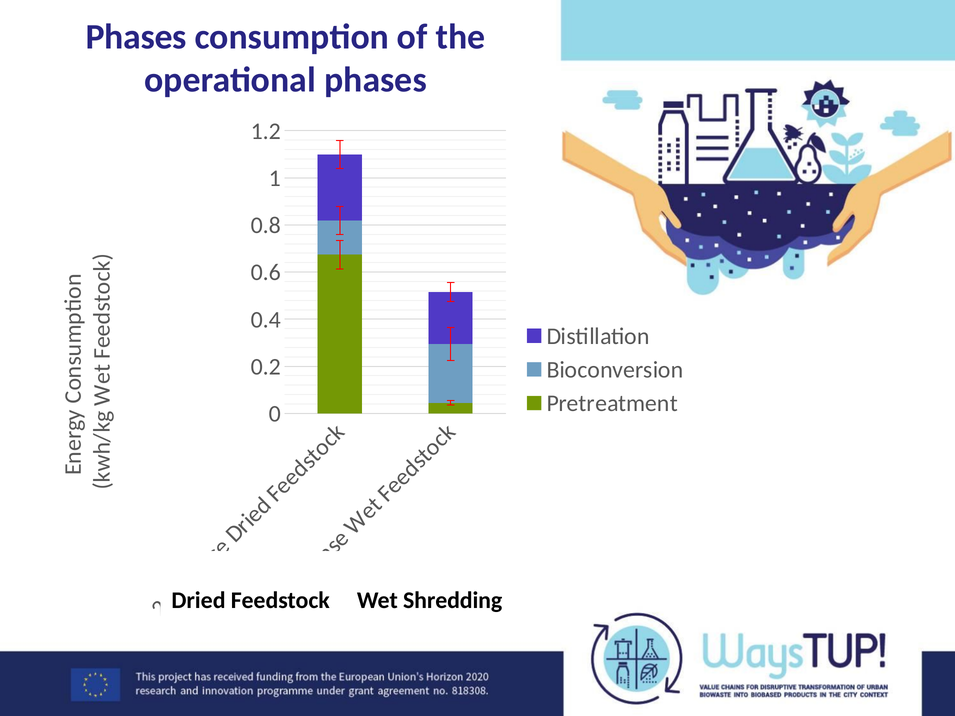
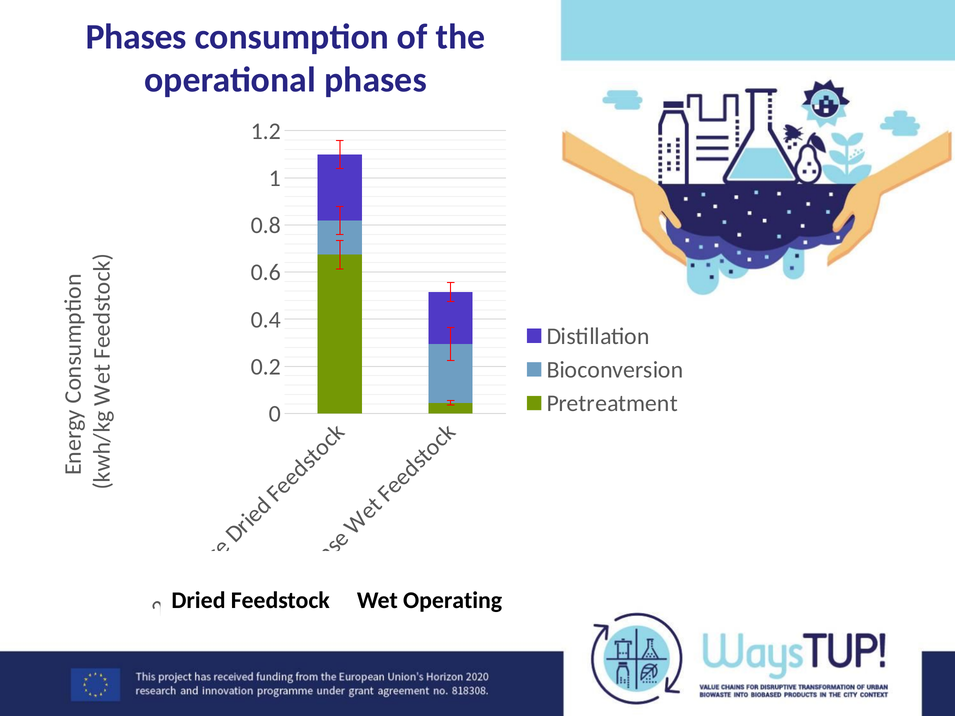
Shredding: Shredding -> Operating
